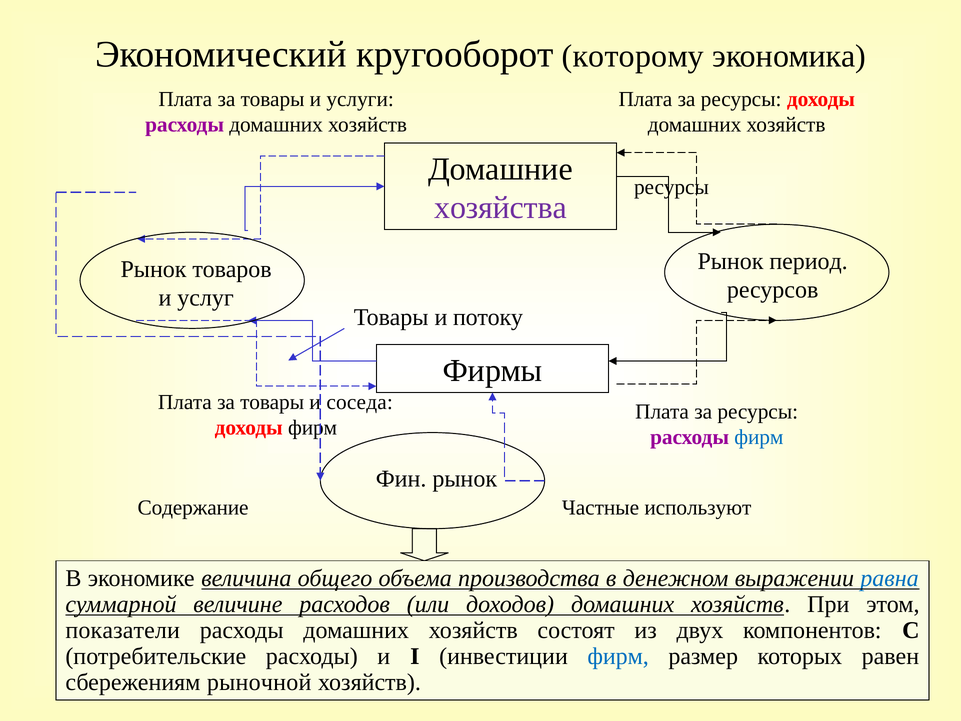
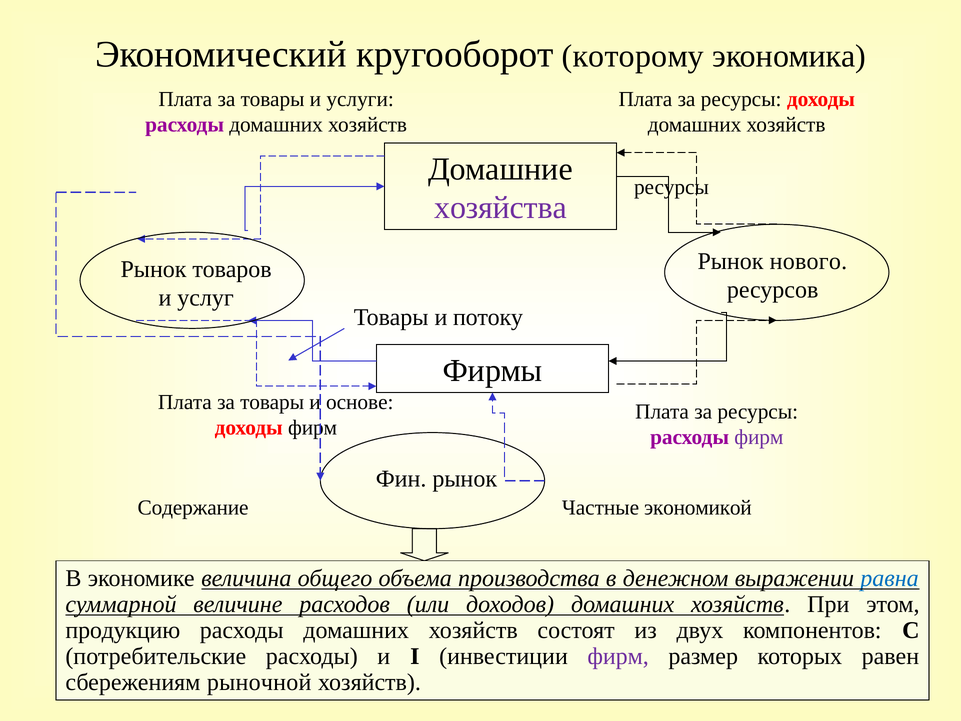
период: период -> нового
соседа: соседа -> основе
фирм at (759, 437) colour: blue -> purple
используют: используют -> экономикой
показатели: показатели -> продукцию
фирм at (618, 656) colour: blue -> purple
